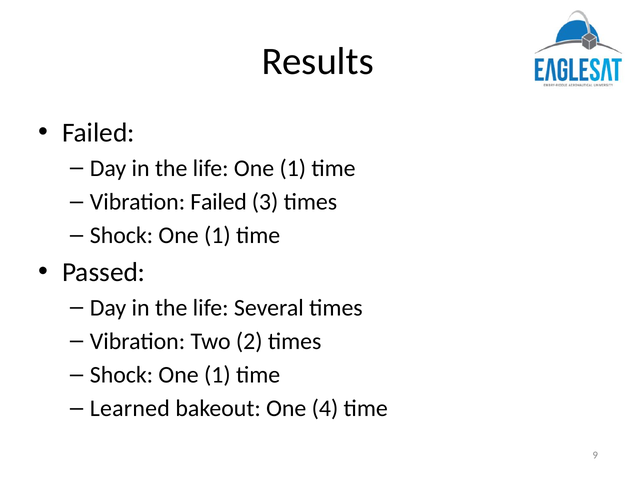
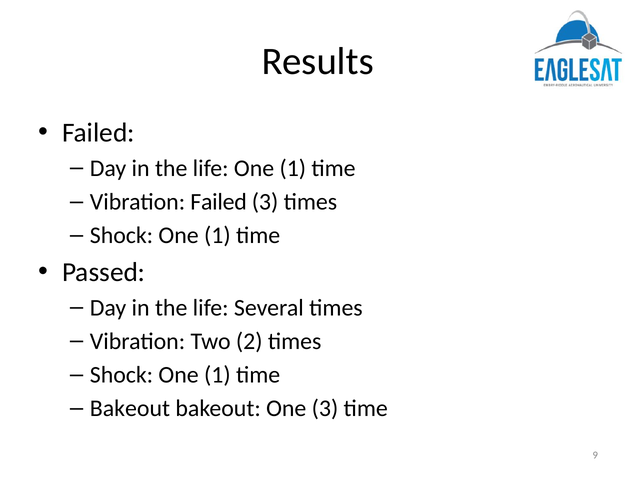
Learned at (130, 408): Learned -> Bakeout
One 4: 4 -> 3
